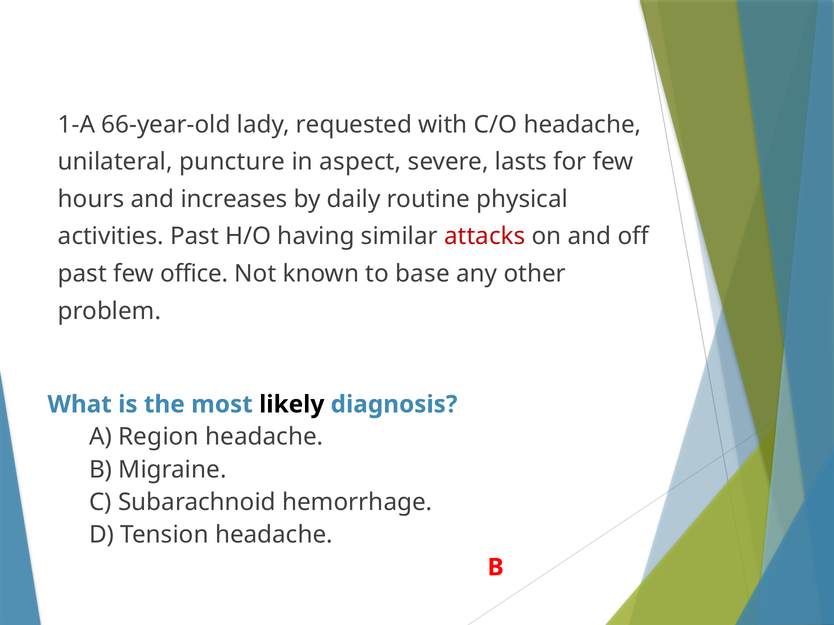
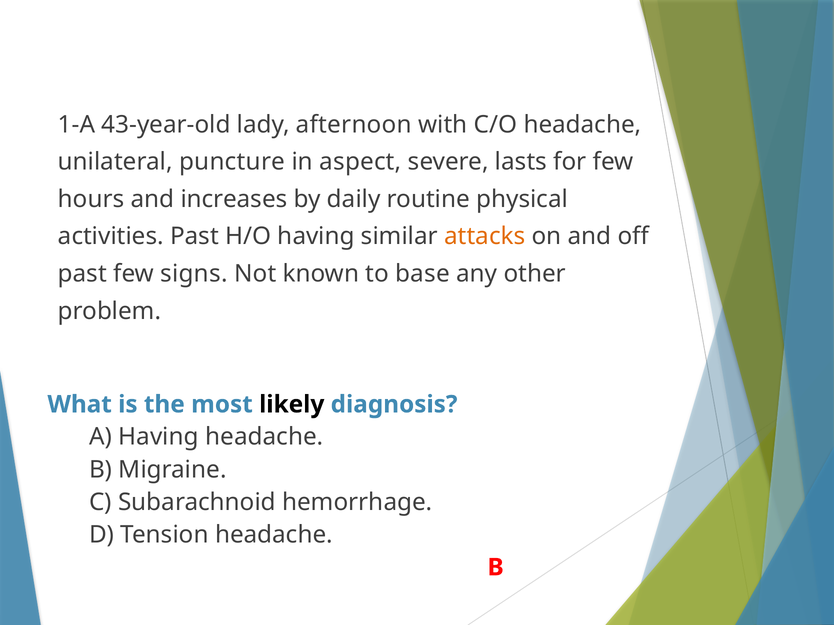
66-year-old: 66-year-old -> 43-year-old
requested: requested -> afternoon
attacks colour: red -> orange
office: office -> signs
A Region: Region -> Having
